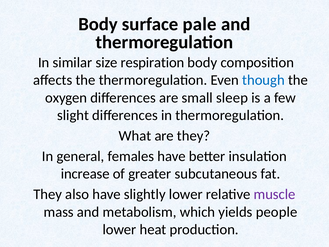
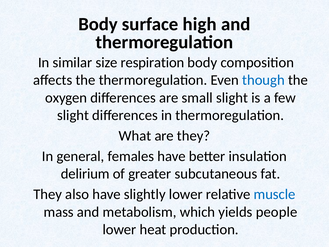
pale: pale -> high
small sleep: sleep -> slight
increase: increase -> delirium
muscle colour: purple -> blue
